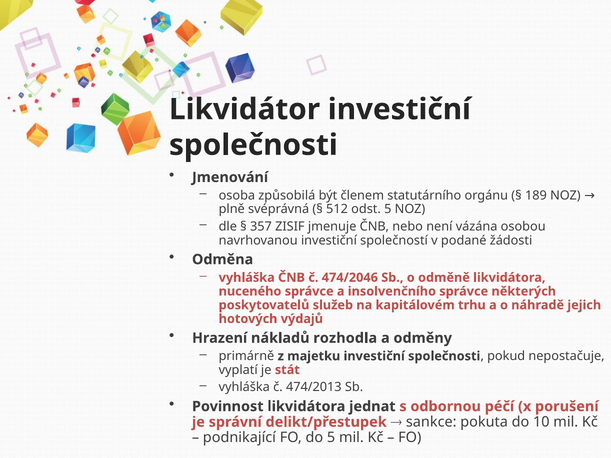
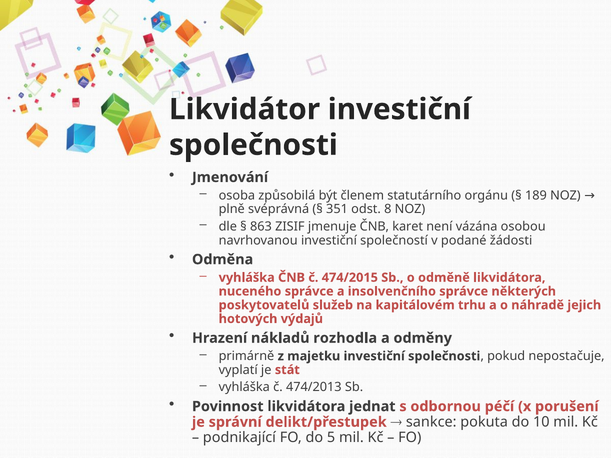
512: 512 -> 351
odst 5: 5 -> 8
357: 357 -> 863
nebo: nebo -> karet
474/2046: 474/2046 -> 474/2015
